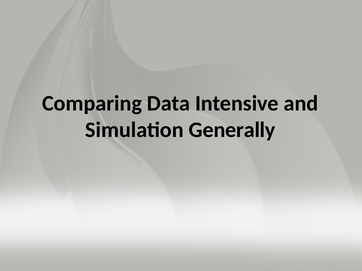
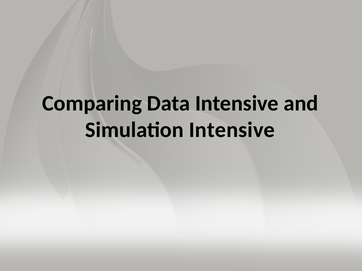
Simulation Generally: Generally -> Intensive
